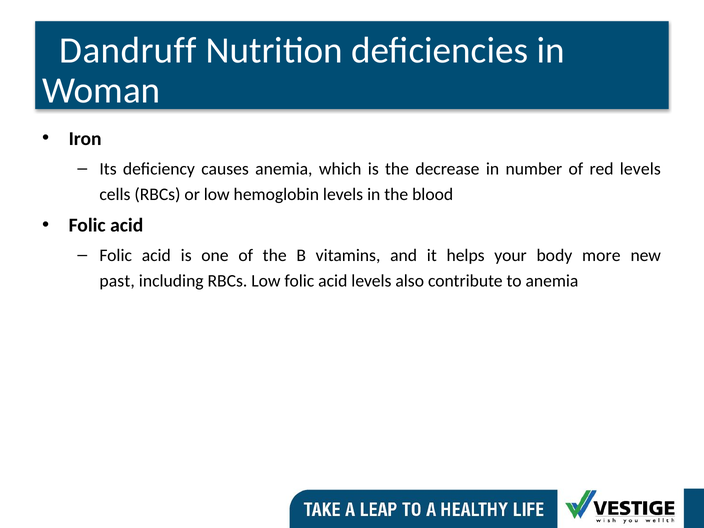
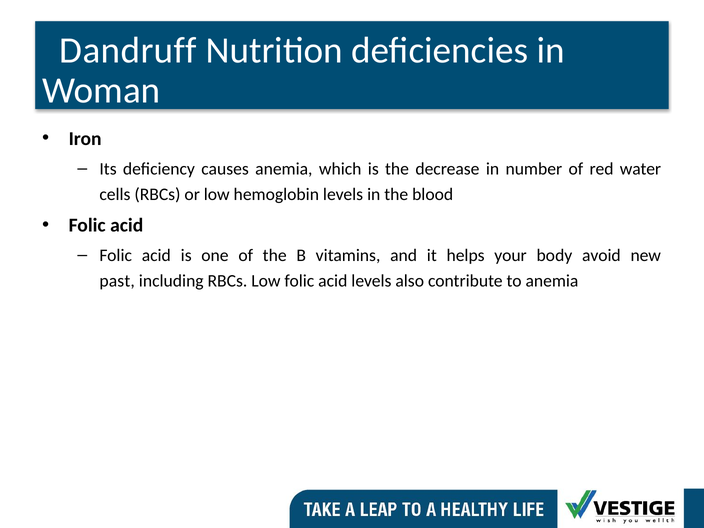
red levels: levels -> water
more: more -> avoid
